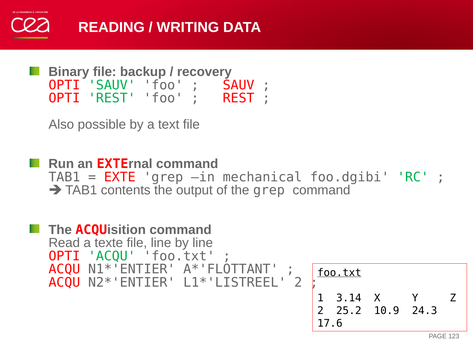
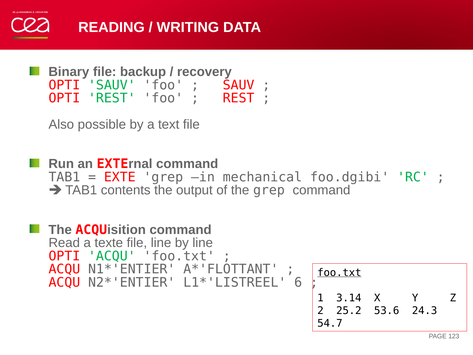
2 at (298, 282): 2 -> 6
10.9: 10.9 -> 53.6
17.6: 17.6 -> 54.7
